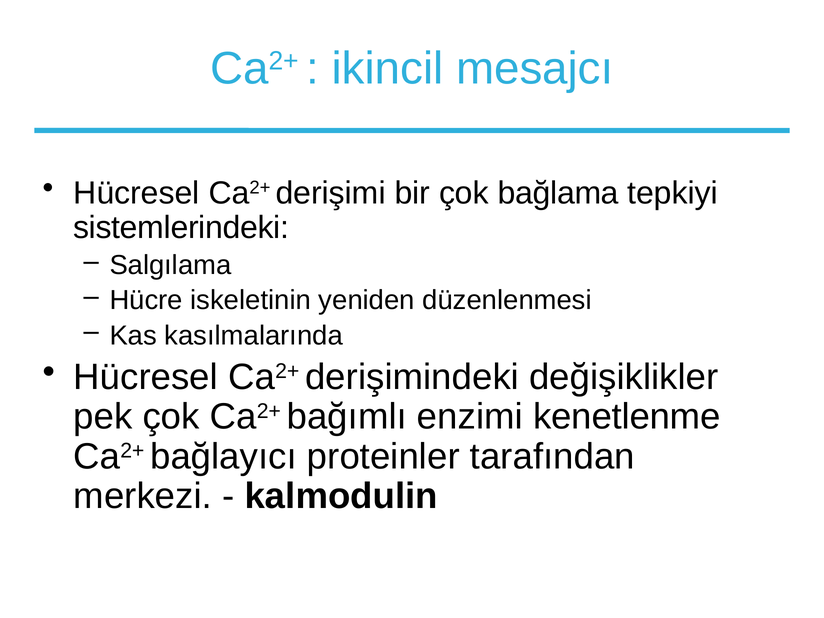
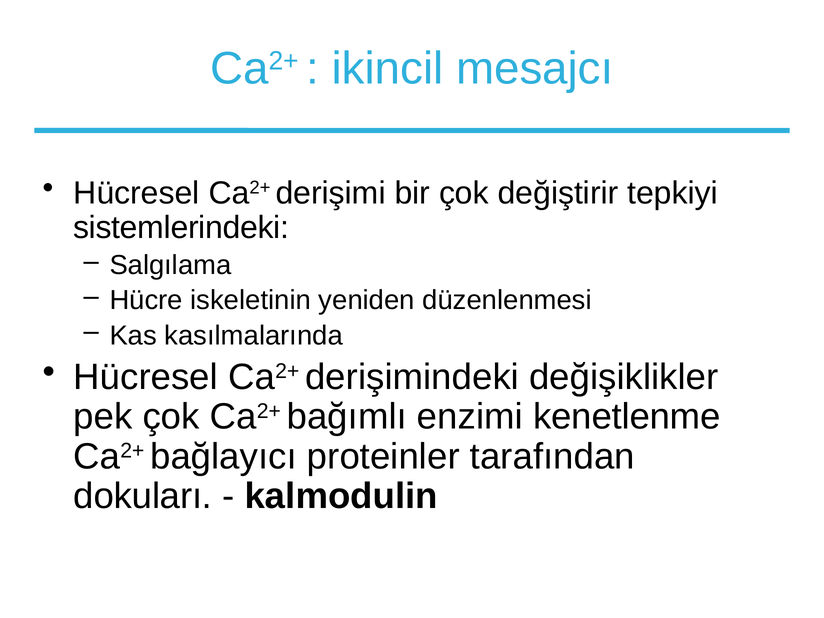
bağlama: bağlama -> değiştirir
merkezi: merkezi -> dokuları
